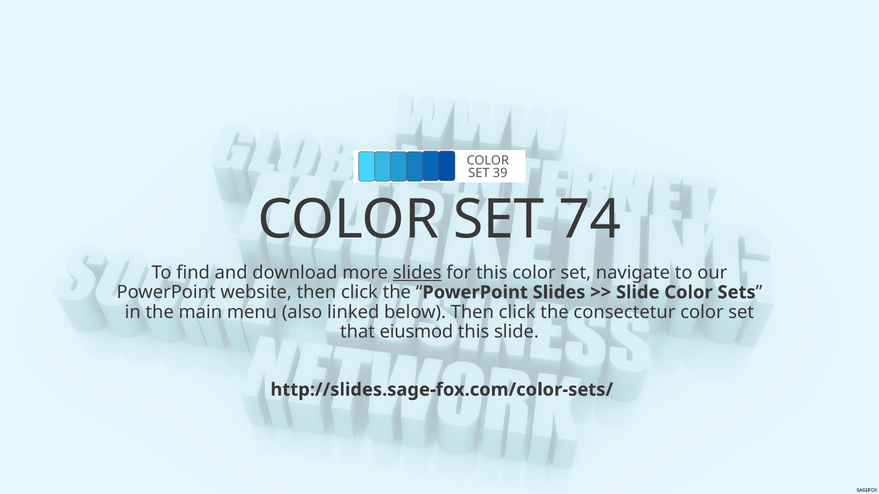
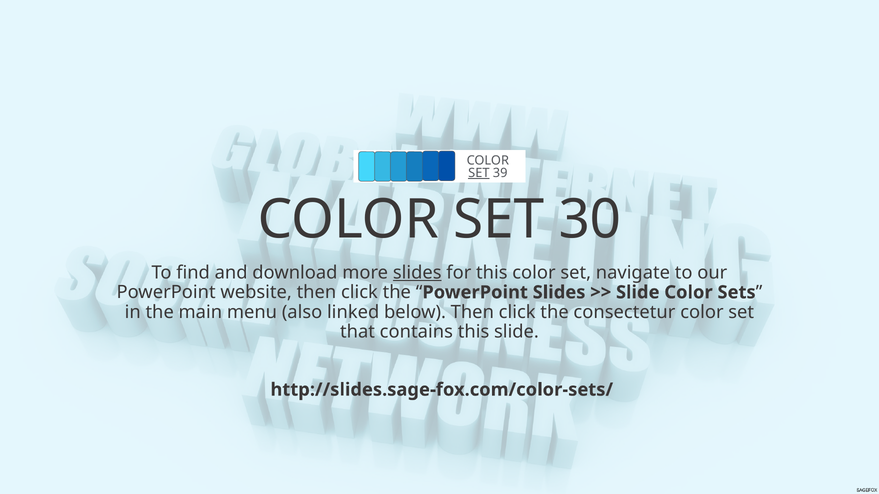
SET at (479, 173) underline: none -> present
74: 74 -> 30
eiusmod: eiusmod -> contains
